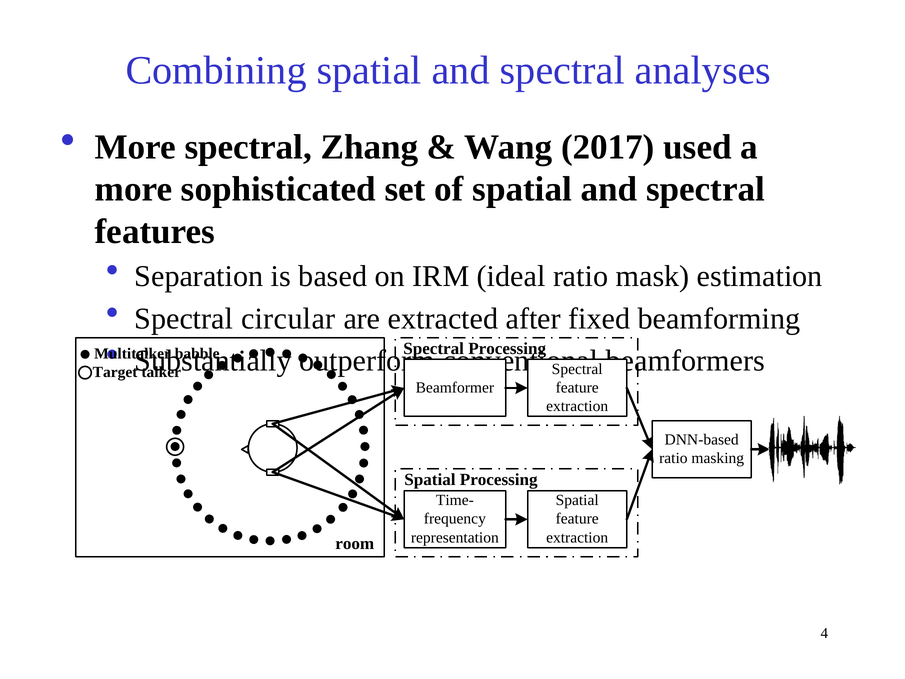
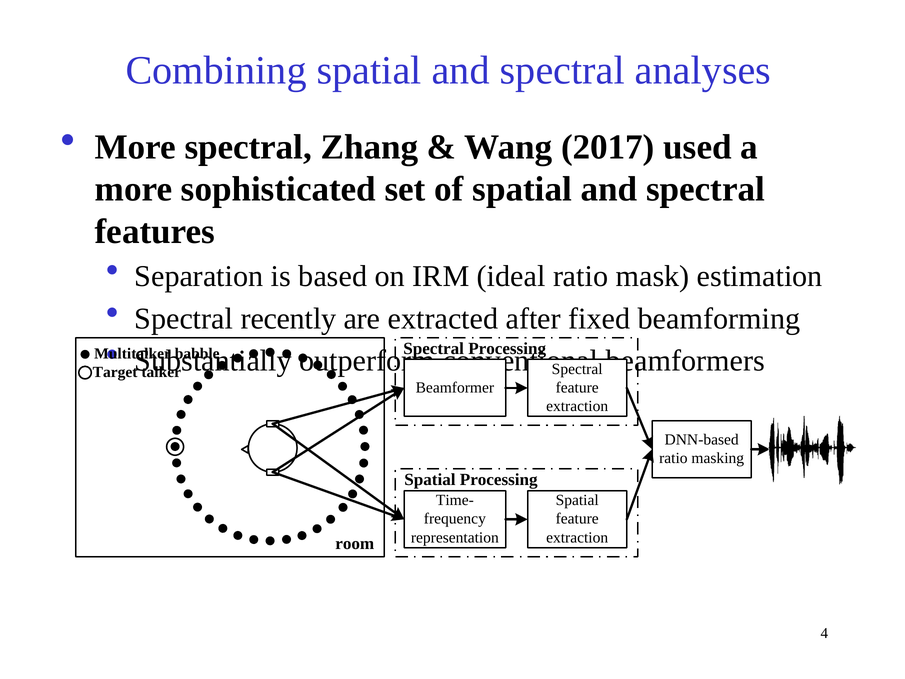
circular: circular -> recently
